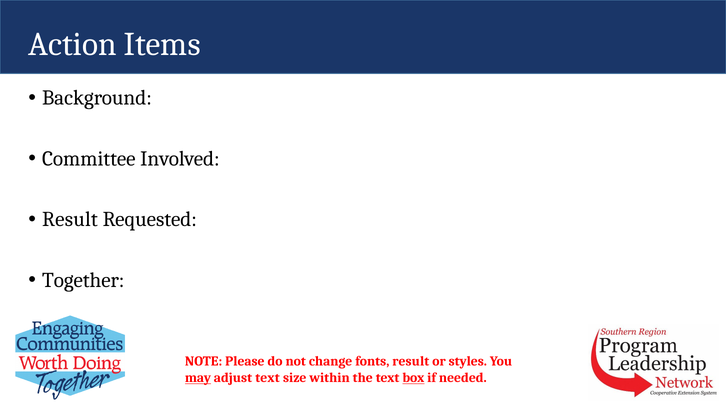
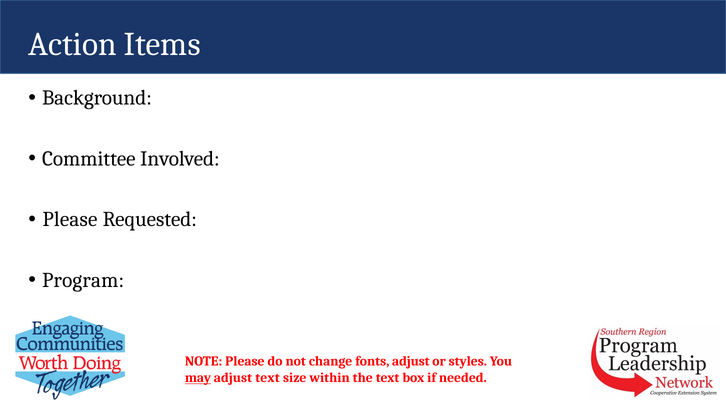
Result at (70, 220): Result -> Please
Together: Together -> Program
fonts result: result -> adjust
box underline: present -> none
